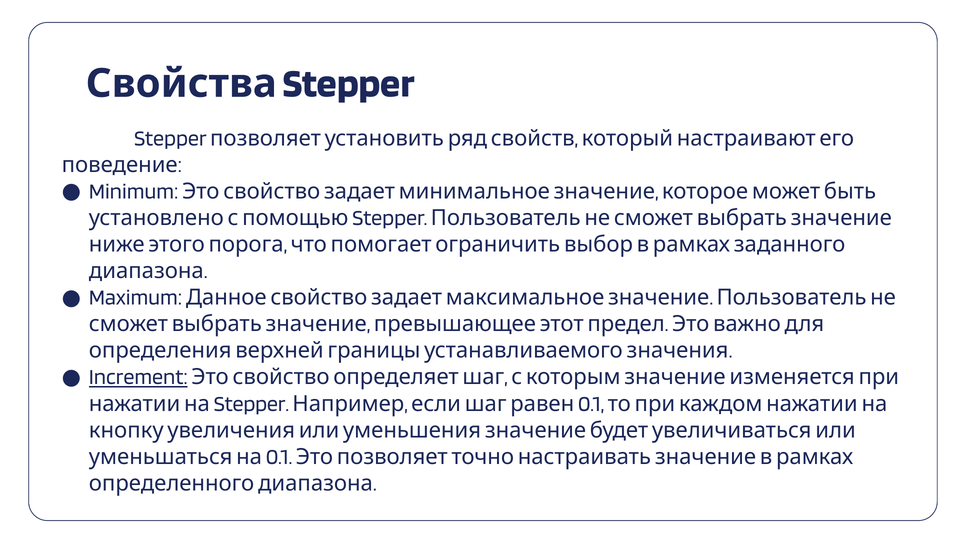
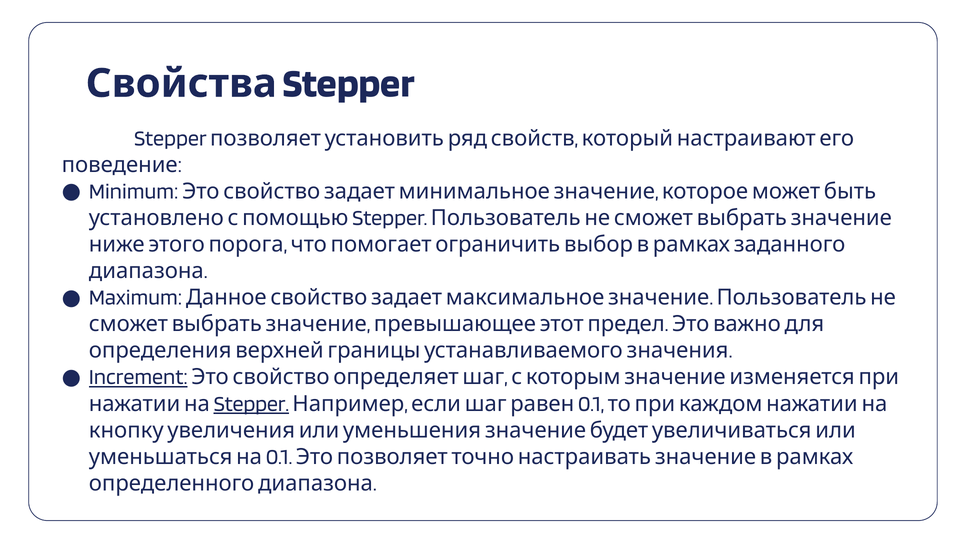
Stepper at (251, 404) underline: none -> present
